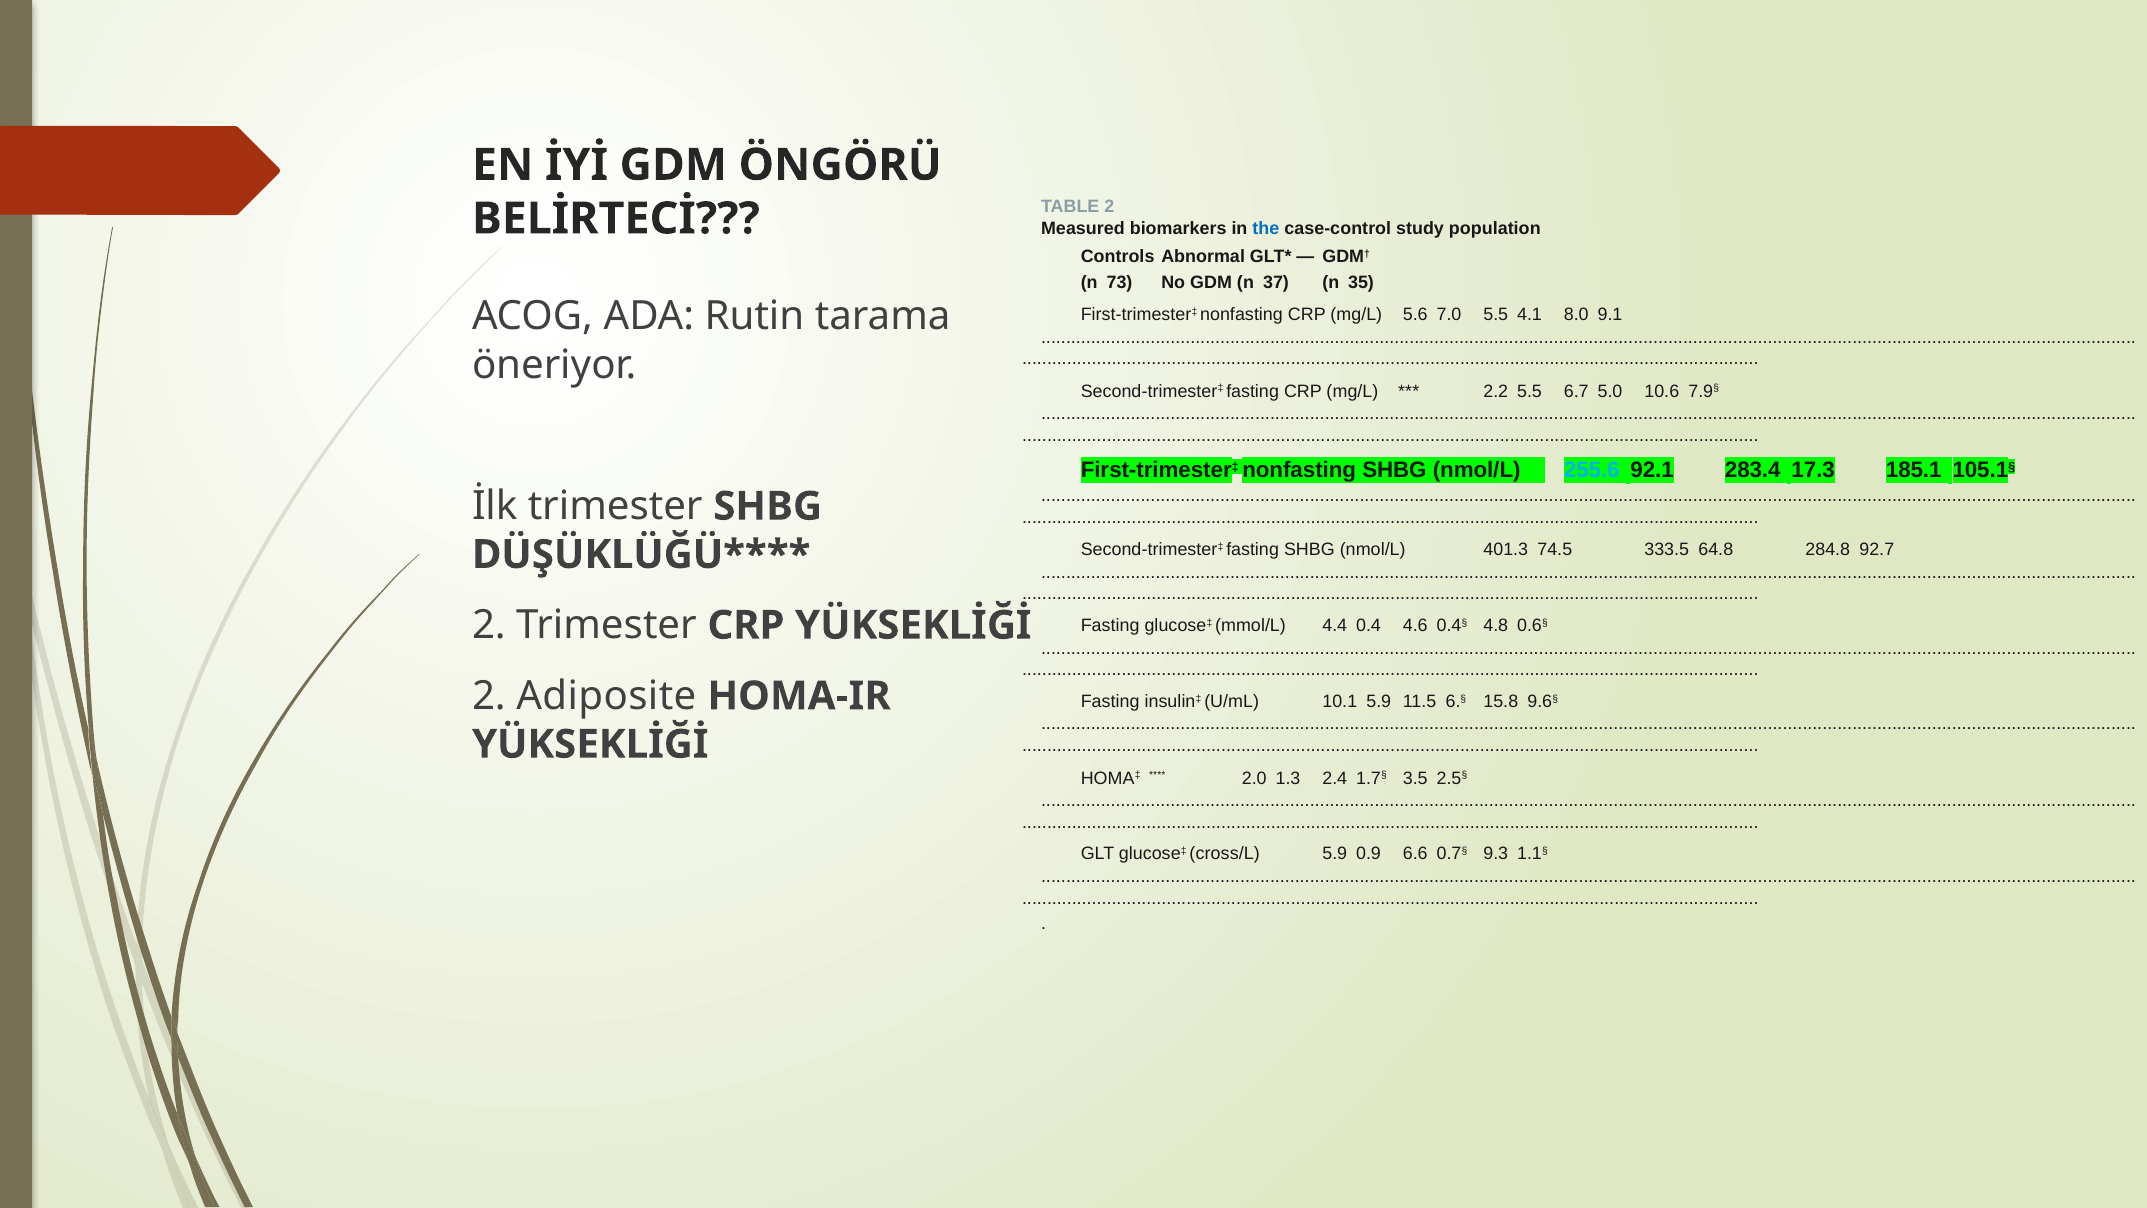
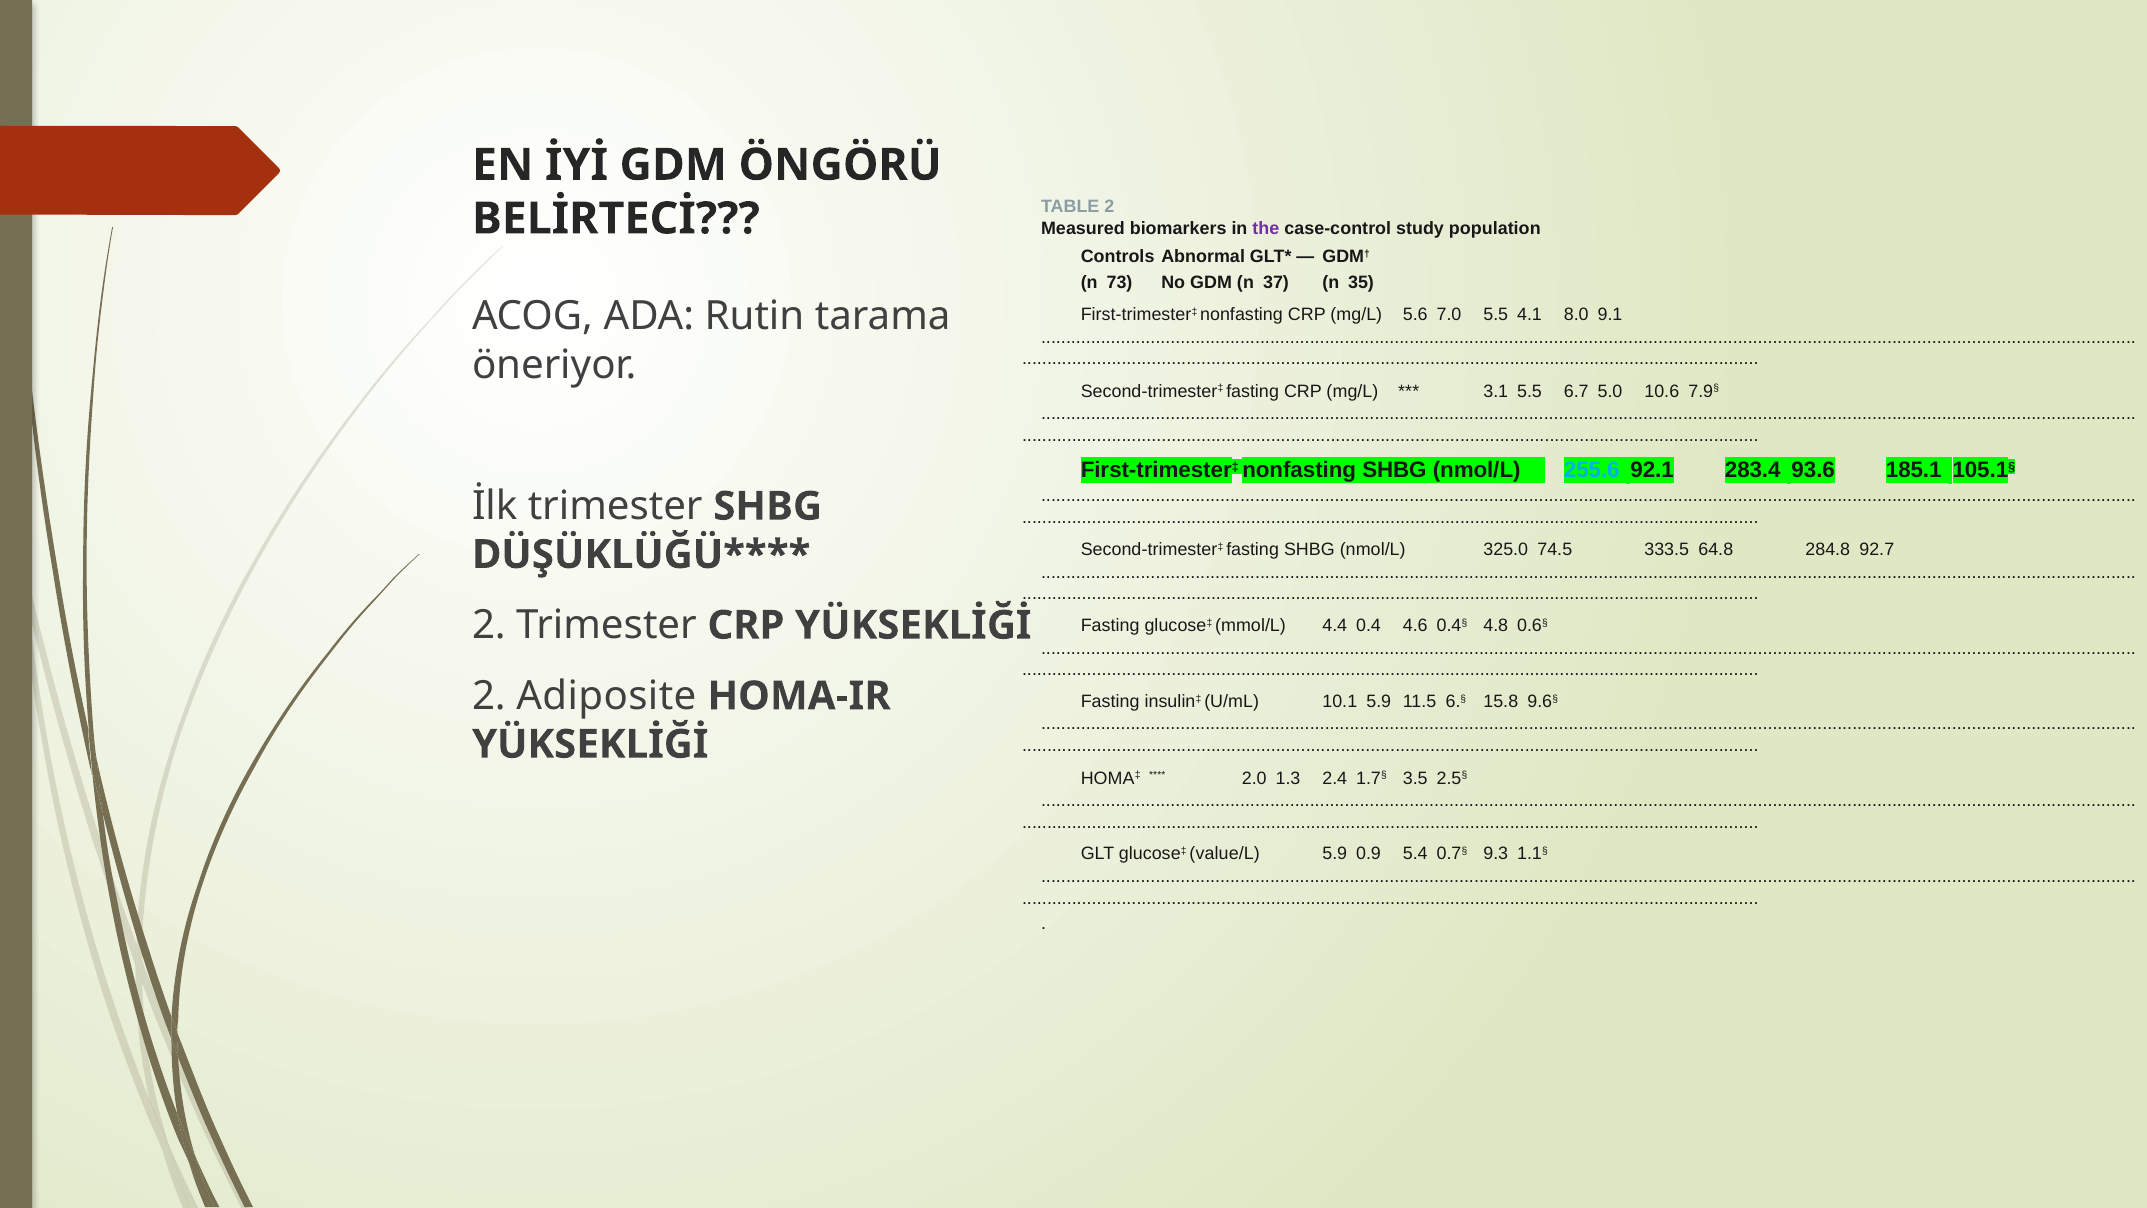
the colour: blue -> purple
2.2: 2.2 -> 3.1
17.3: 17.3 -> 93.6
401.3: 401.3 -> 325.0
cross/L: cross/L -> value/L
6.6: 6.6 -> 5.4
